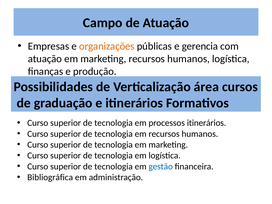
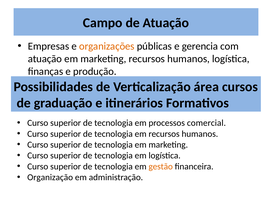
processos itinerários: itinerários -> comercial
gestão colour: blue -> orange
Bibliográfica: Bibliográfica -> Organização
